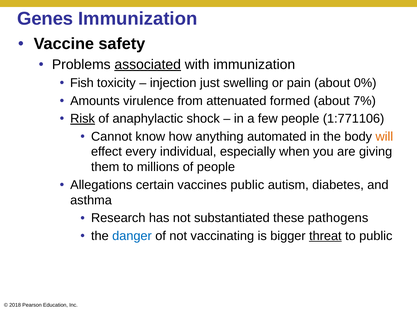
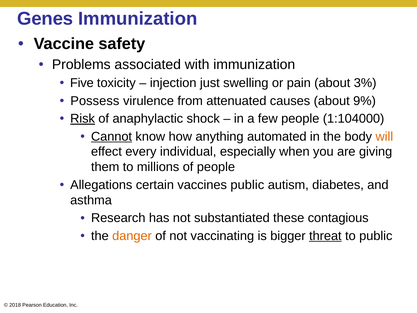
associated underline: present -> none
Fish: Fish -> Five
0%: 0% -> 3%
Amounts: Amounts -> Possess
formed: formed -> causes
7%: 7% -> 9%
1:771106: 1:771106 -> 1:104000
Cannot underline: none -> present
pathogens: pathogens -> contagious
danger colour: blue -> orange
